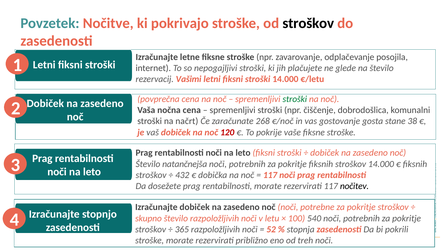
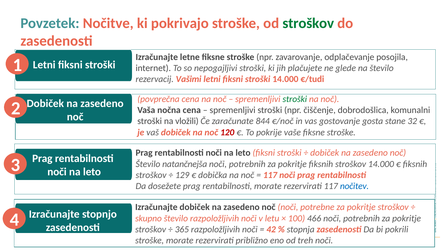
stroškov at (308, 23) colour: black -> green
€/letu: €/letu -> €/tudi
načrt: načrt -> vložili
268: 268 -> 844
38: 38 -> 32
432: 432 -> 129
nočitev colour: black -> blue
540: 540 -> 466
52: 52 -> 42
